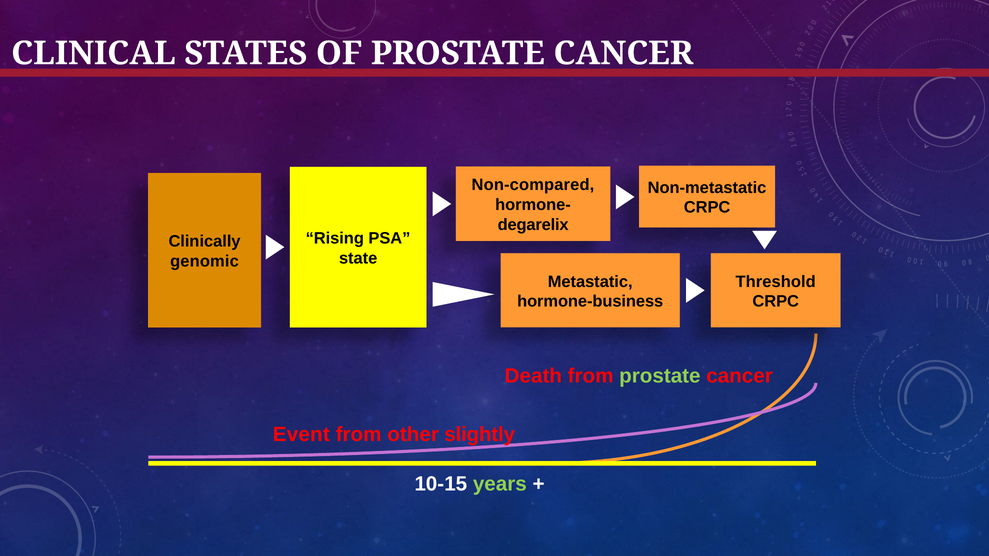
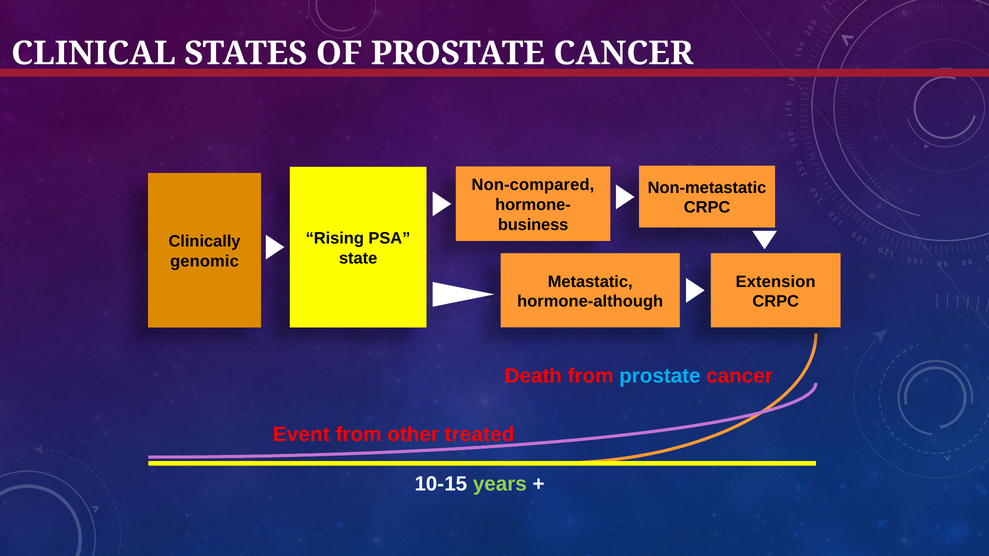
degarelix: degarelix -> business
Threshold: Threshold -> Extension
hormone-business: hormone-business -> hormone-although
prostate at (660, 376) colour: light green -> light blue
slightly: slightly -> treated
